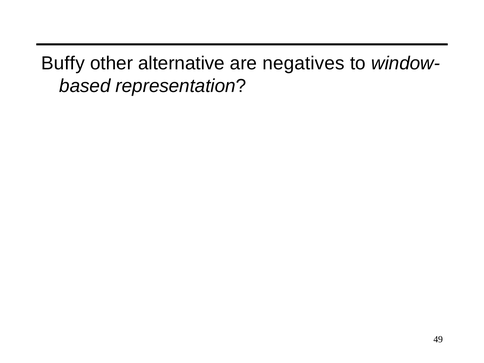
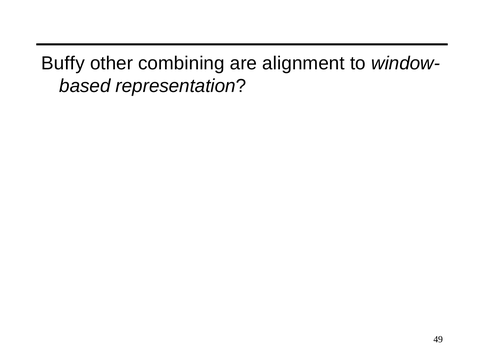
alternative: alternative -> combining
negatives: negatives -> alignment
